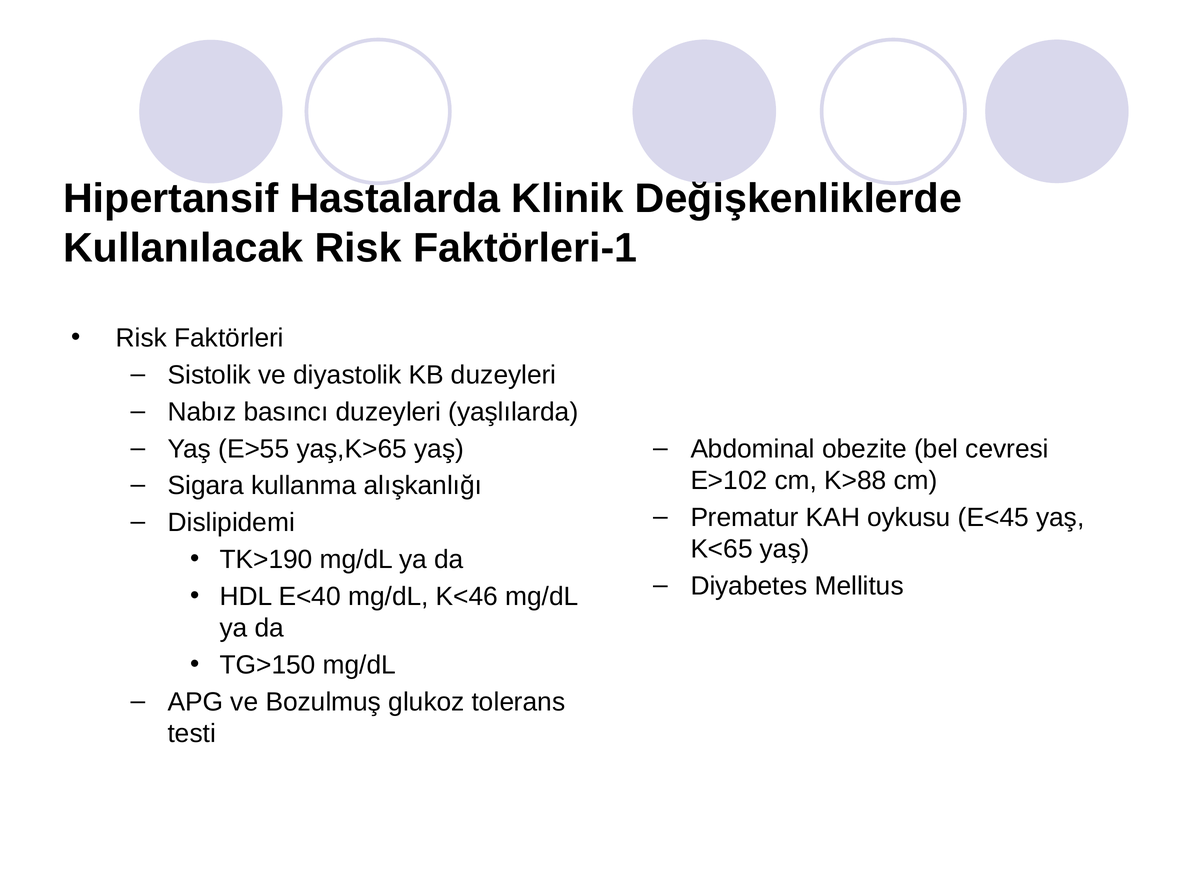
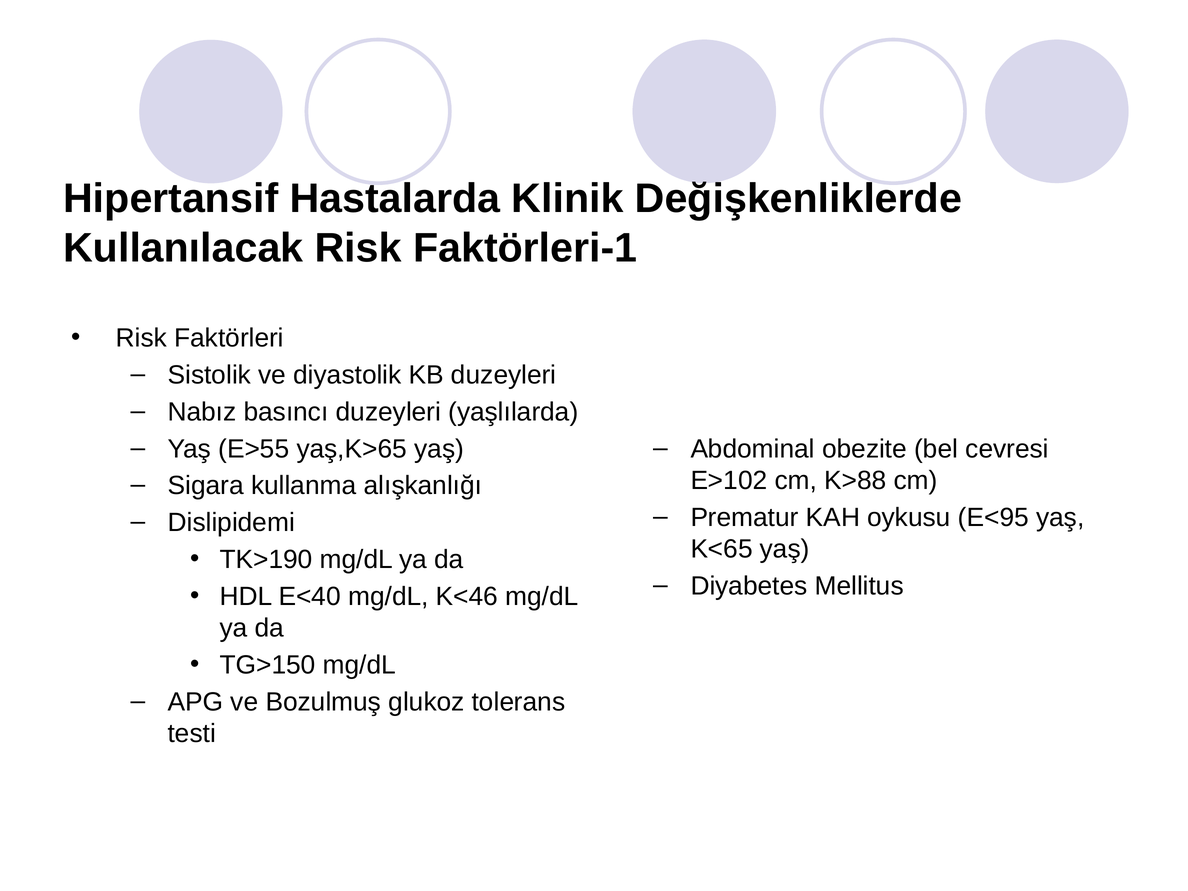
E<45: E<45 -> E<95
